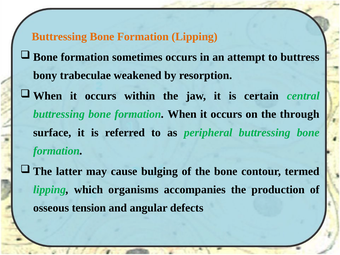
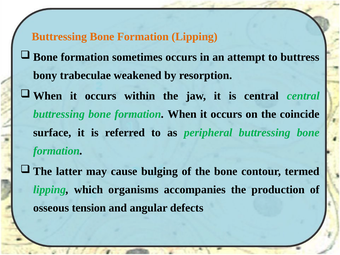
is certain: certain -> central
through: through -> coincide
